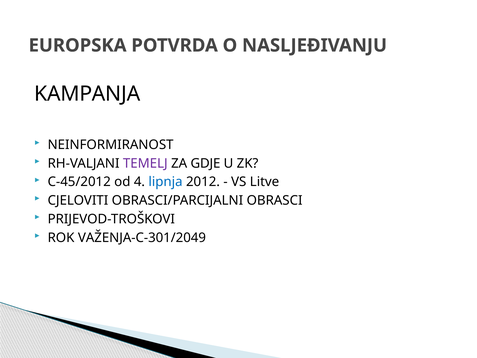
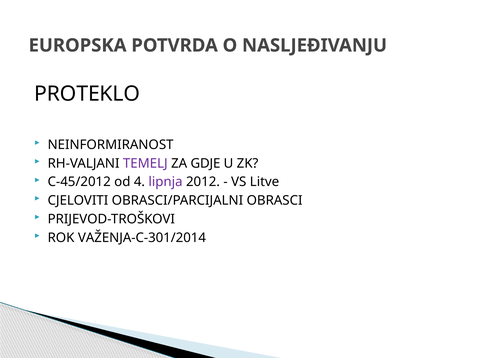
KAMPANJA: KAMPANJA -> PROTEKLO
lipnja colour: blue -> purple
VAŽENJA-C-301/2049: VAŽENJA-C-301/2049 -> VAŽENJA-C-301/2014
